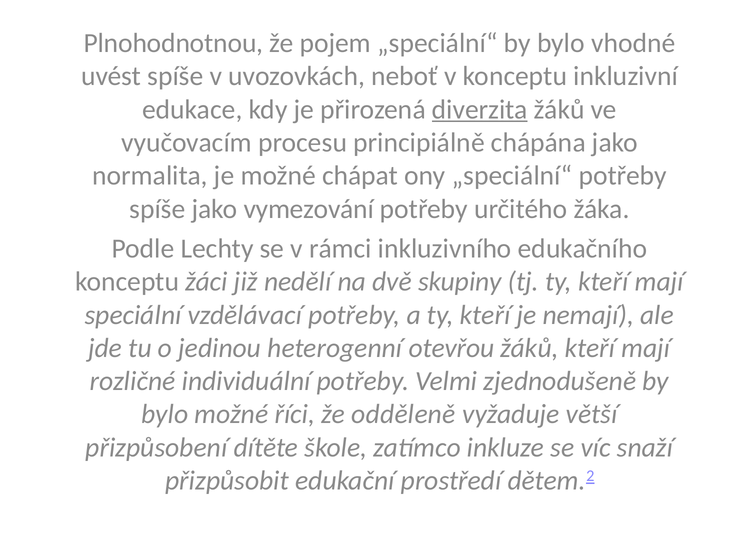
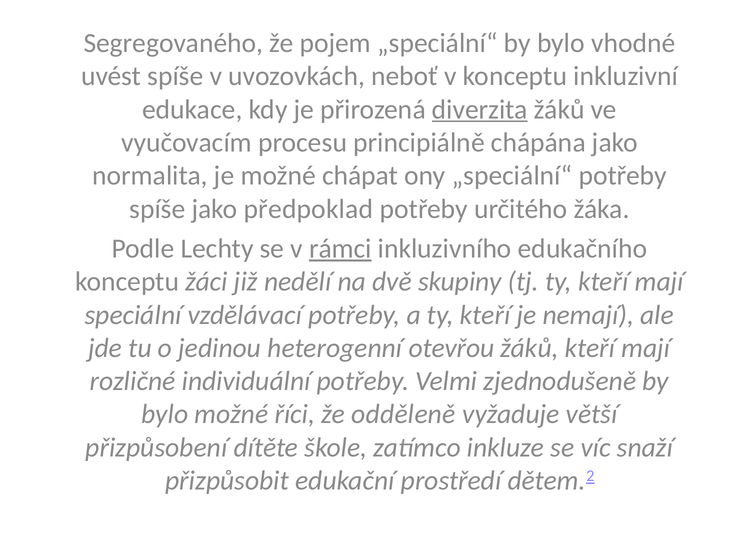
Plnohodnotnou: Plnohodnotnou -> Segregovaného
vymezování: vymezování -> předpoklad
rámci underline: none -> present
